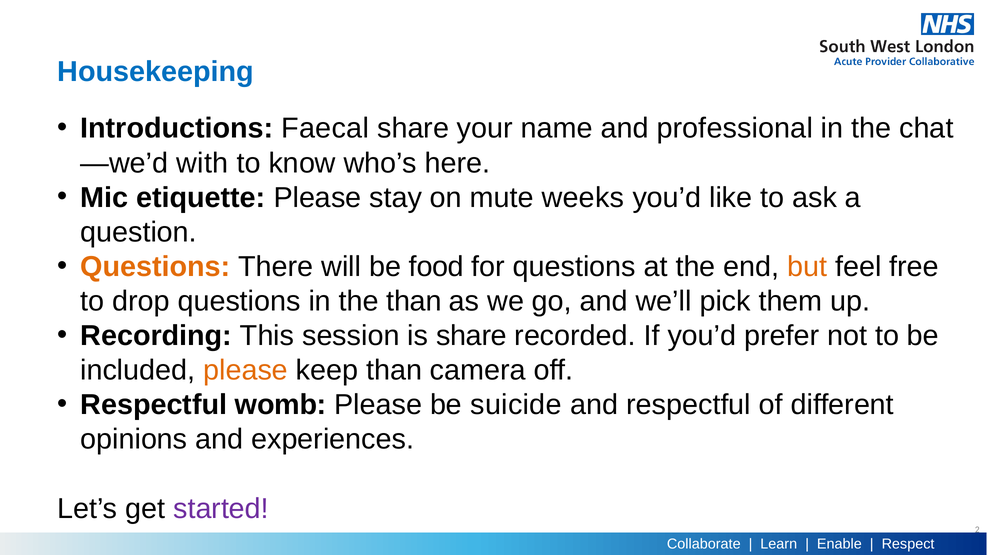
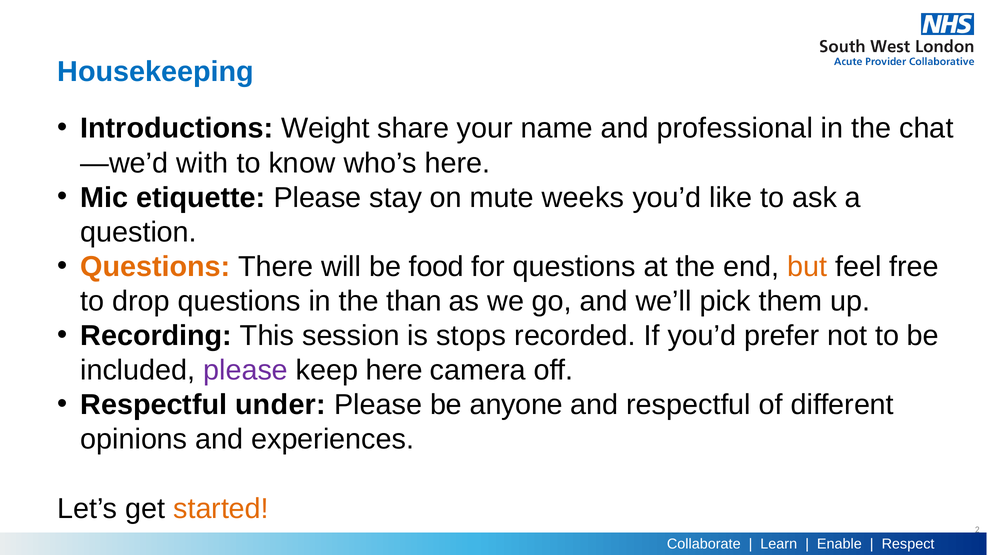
Faecal: Faecal -> Weight
is share: share -> stops
please at (246, 370) colour: orange -> purple
keep than: than -> here
womb: womb -> under
suicide: suicide -> anyone
started colour: purple -> orange
